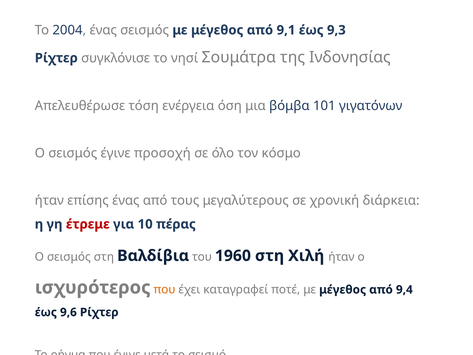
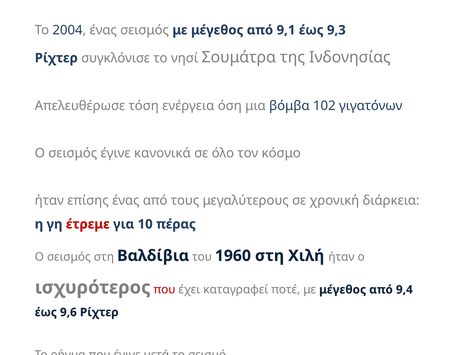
101: 101 -> 102
προσοχή: προσοχή -> κανονικά
που at (164, 289) colour: orange -> red
